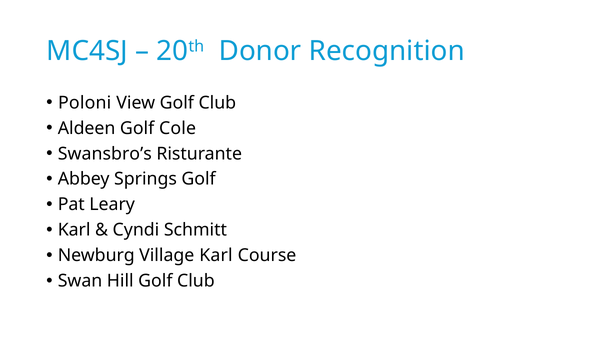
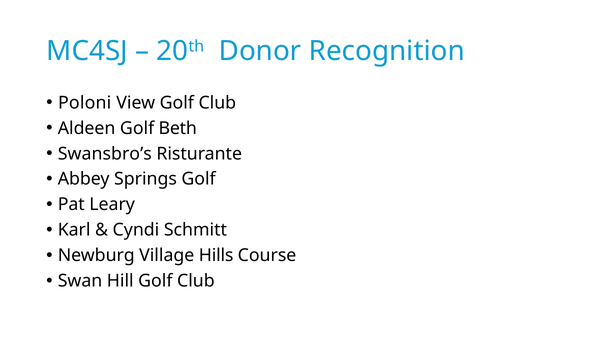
Cole: Cole -> Beth
Village Karl: Karl -> Hills
